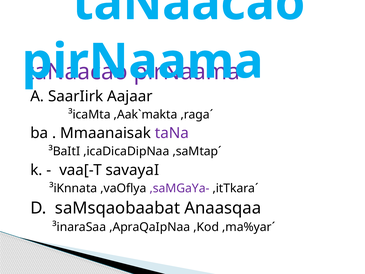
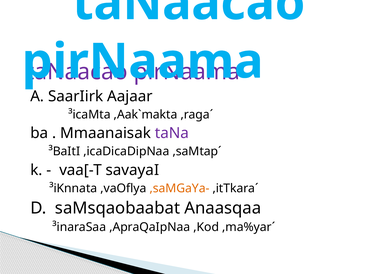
,saMGaYa- colour: purple -> orange
